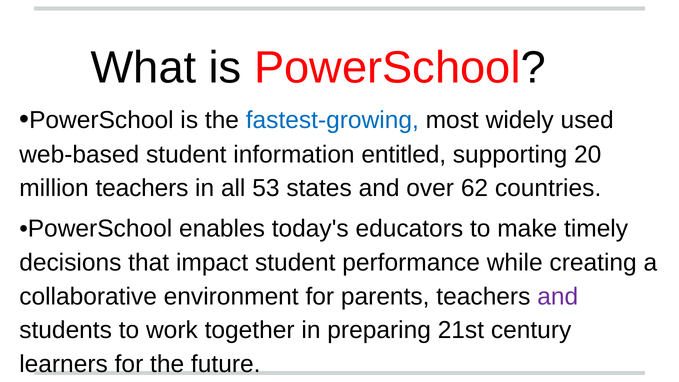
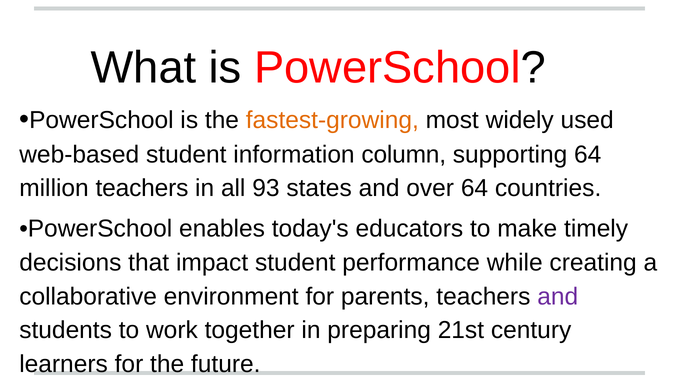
fastest-growing colour: blue -> orange
entitled: entitled -> column
supporting 20: 20 -> 64
53: 53 -> 93
over 62: 62 -> 64
